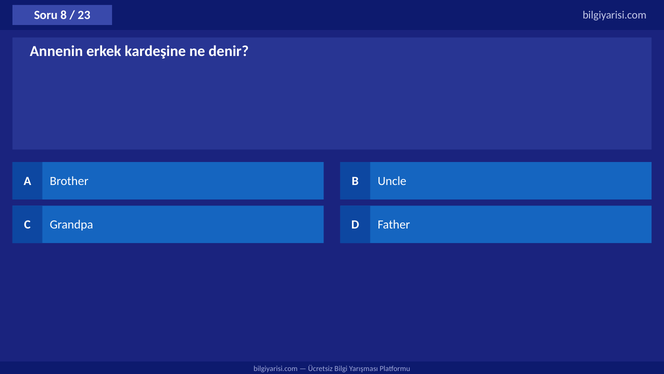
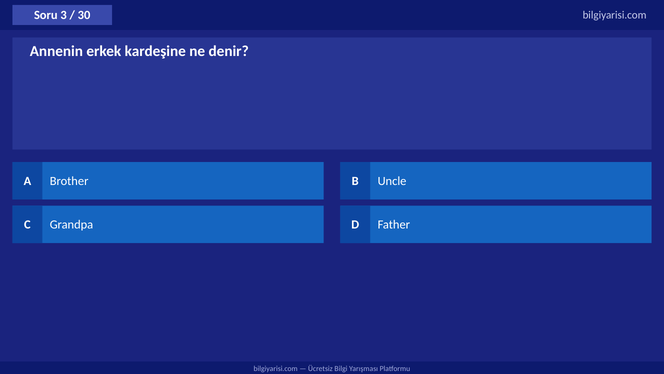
8: 8 -> 3
23: 23 -> 30
